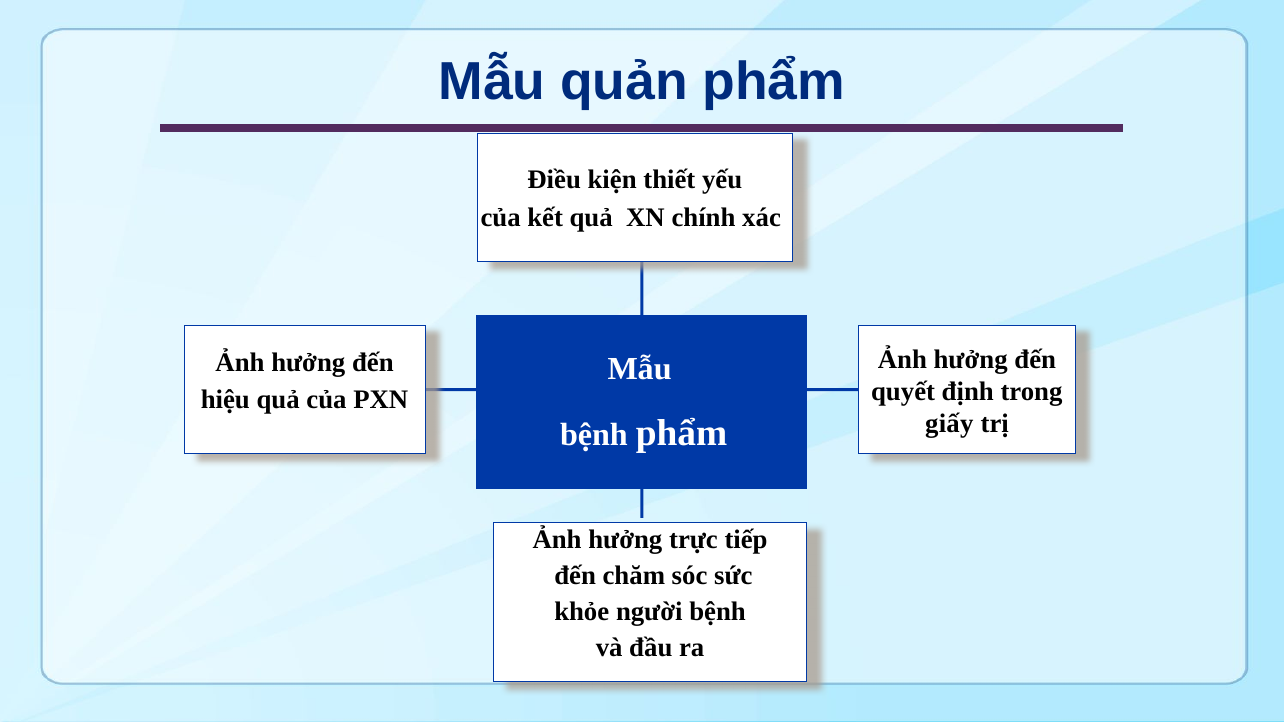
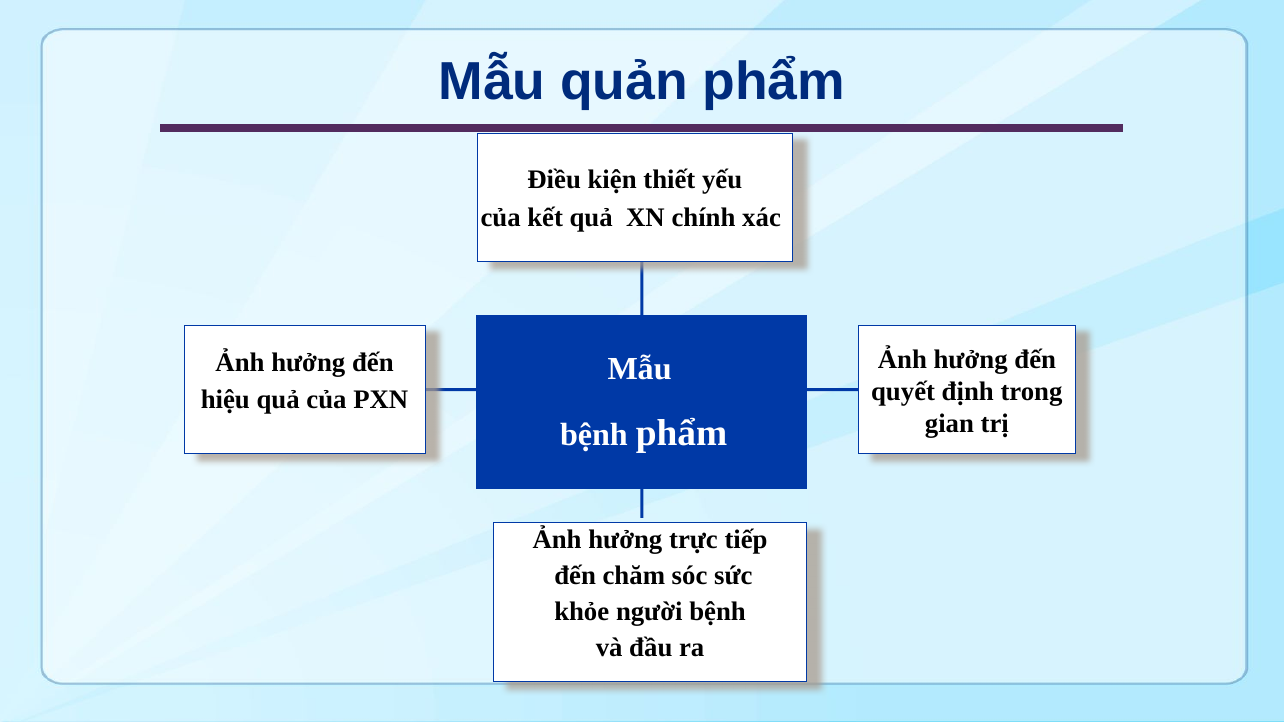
giấy: giấy -> gian
